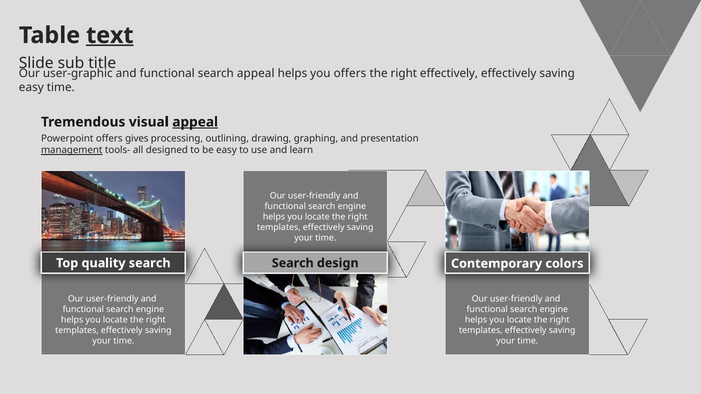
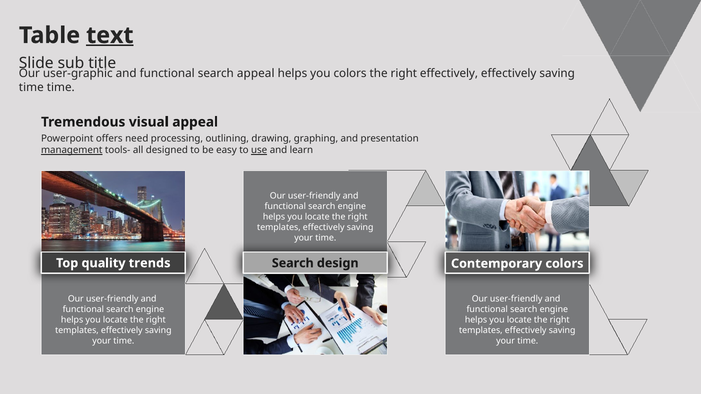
you offers: offers -> colors
easy at (31, 88): easy -> time
appeal at (195, 122) underline: present -> none
gives: gives -> need
use underline: none -> present
quality search: search -> trends
